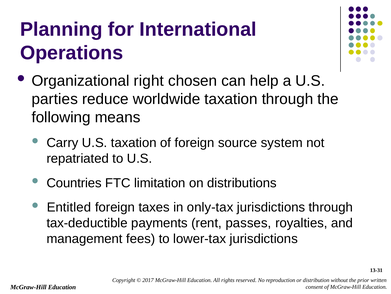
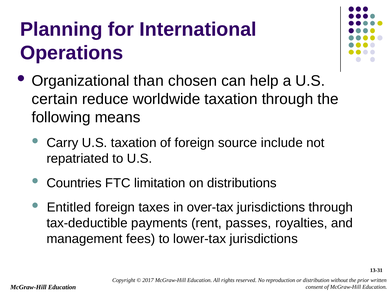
right: right -> than
parties: parties -> certain
system: system -> include
only-tax: only-tax -> over-tax
